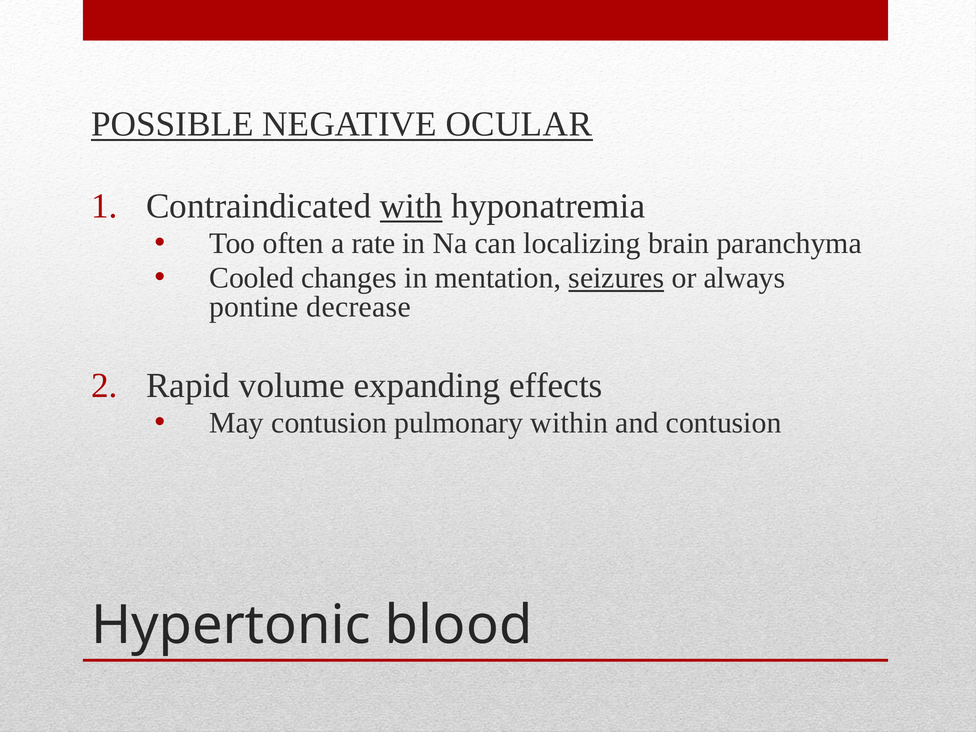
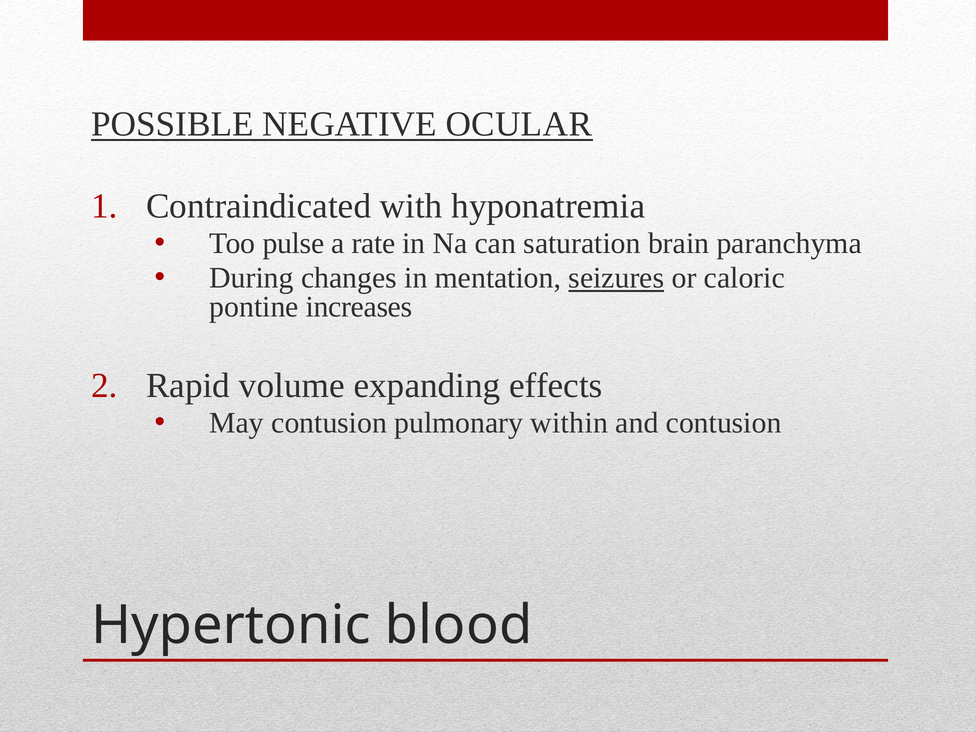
with underline: present -> none
often: often -> pulse
localizing: localizing -> saturation
Cooled: Cooled -> During
always: always -> caloric
decrease: decrease -> increases
